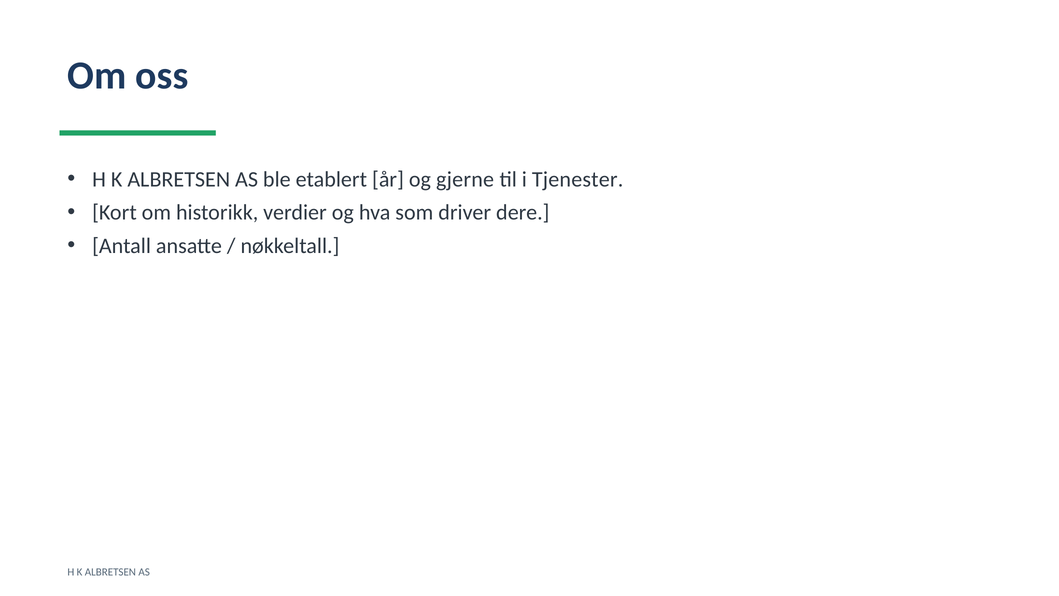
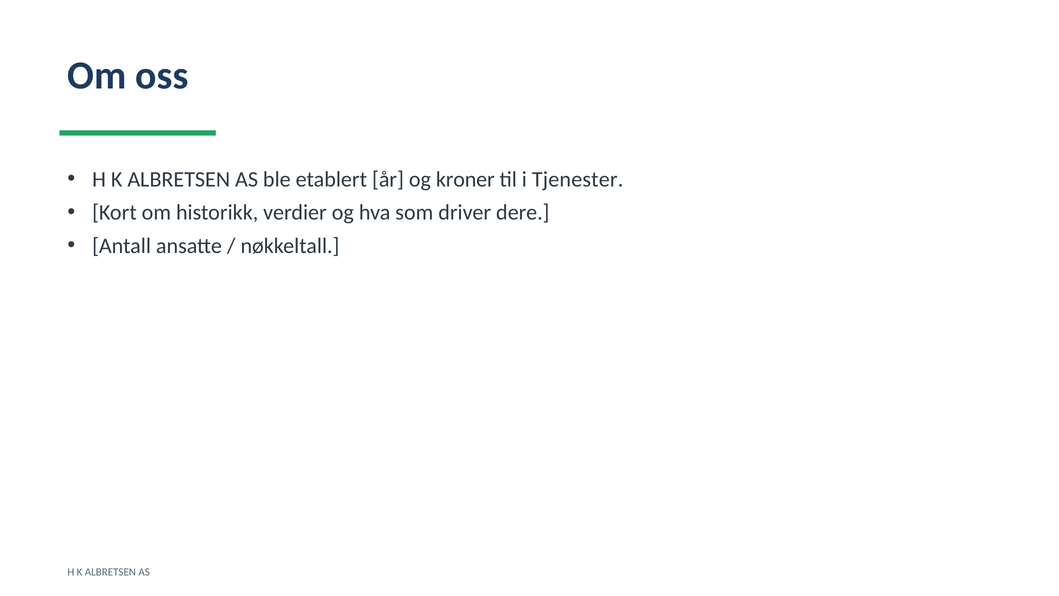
gjerne: gjerne -> kroner
